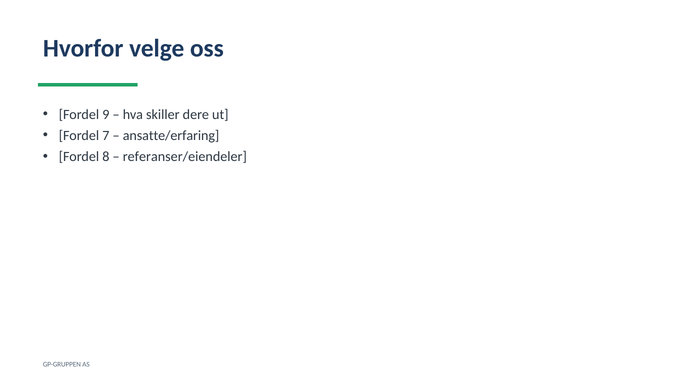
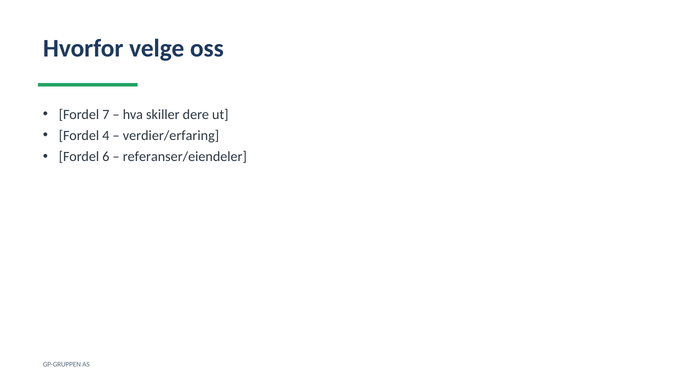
9: 9 -> 7
7: 7 -> 4
ansatte/erfaring: ansatte/erfaring -> verdier/erfaring
8: 8 -> 6
